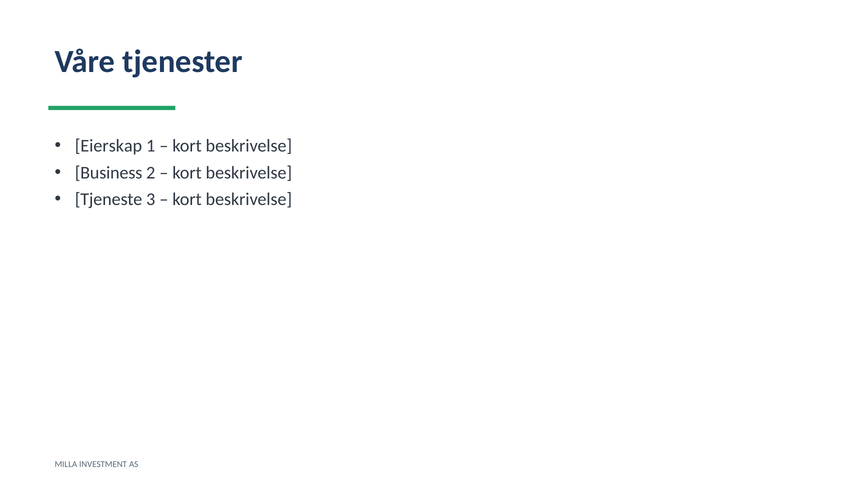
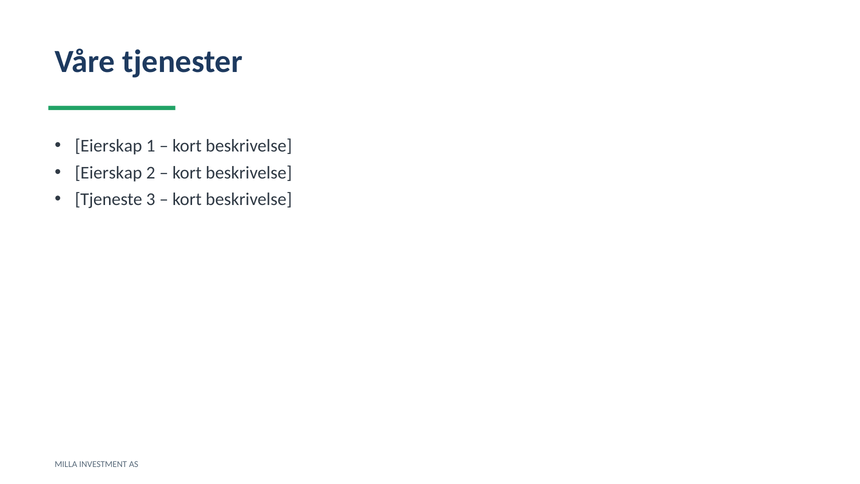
Business at (109, 173): Business -> Eierskap
